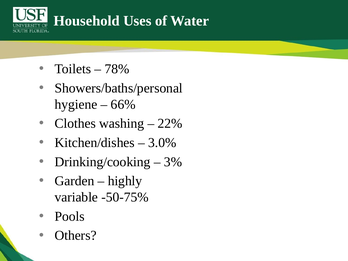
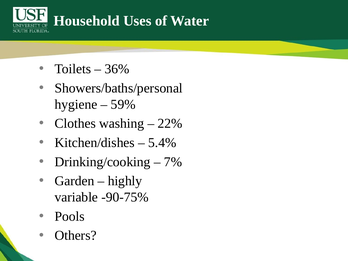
78%: 78% -> 36%
66%: 66% -> 59%
3.0%: 3.0% -> 5.4%
3%: 3% -> 7%
-50-75%: -50-75% -> -90-75%
